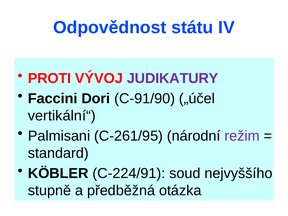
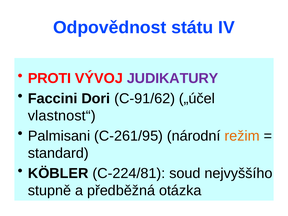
C-91/90: C-91/90 -> C-91/62
vertikální“: vertikální“ -> vlastnost“
režim colour: purple -> orange
C-224/91: C-224/91 -> C-224/81
